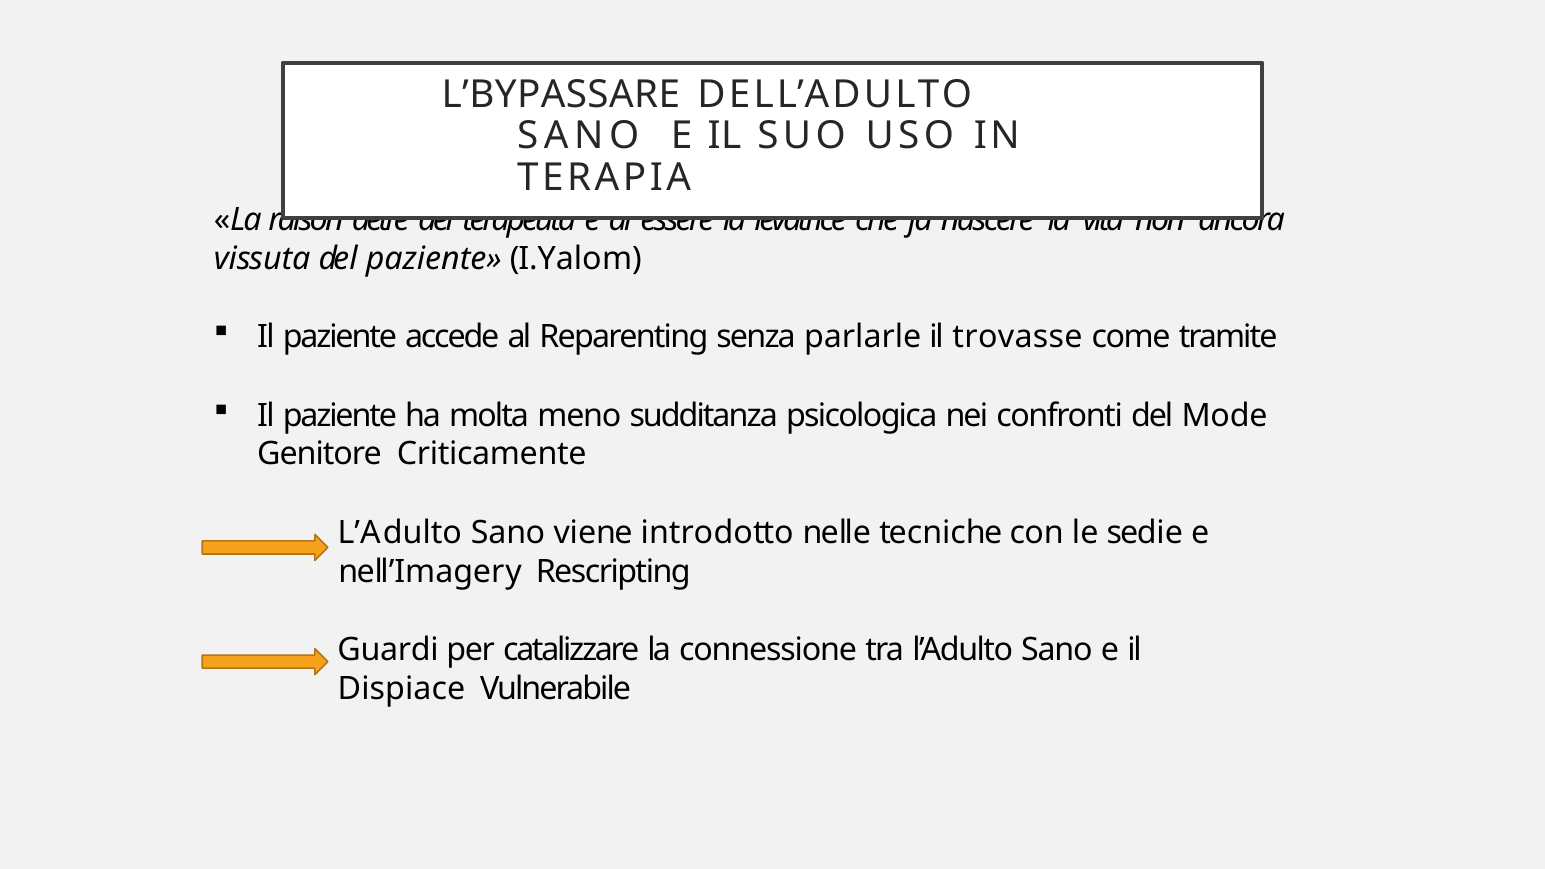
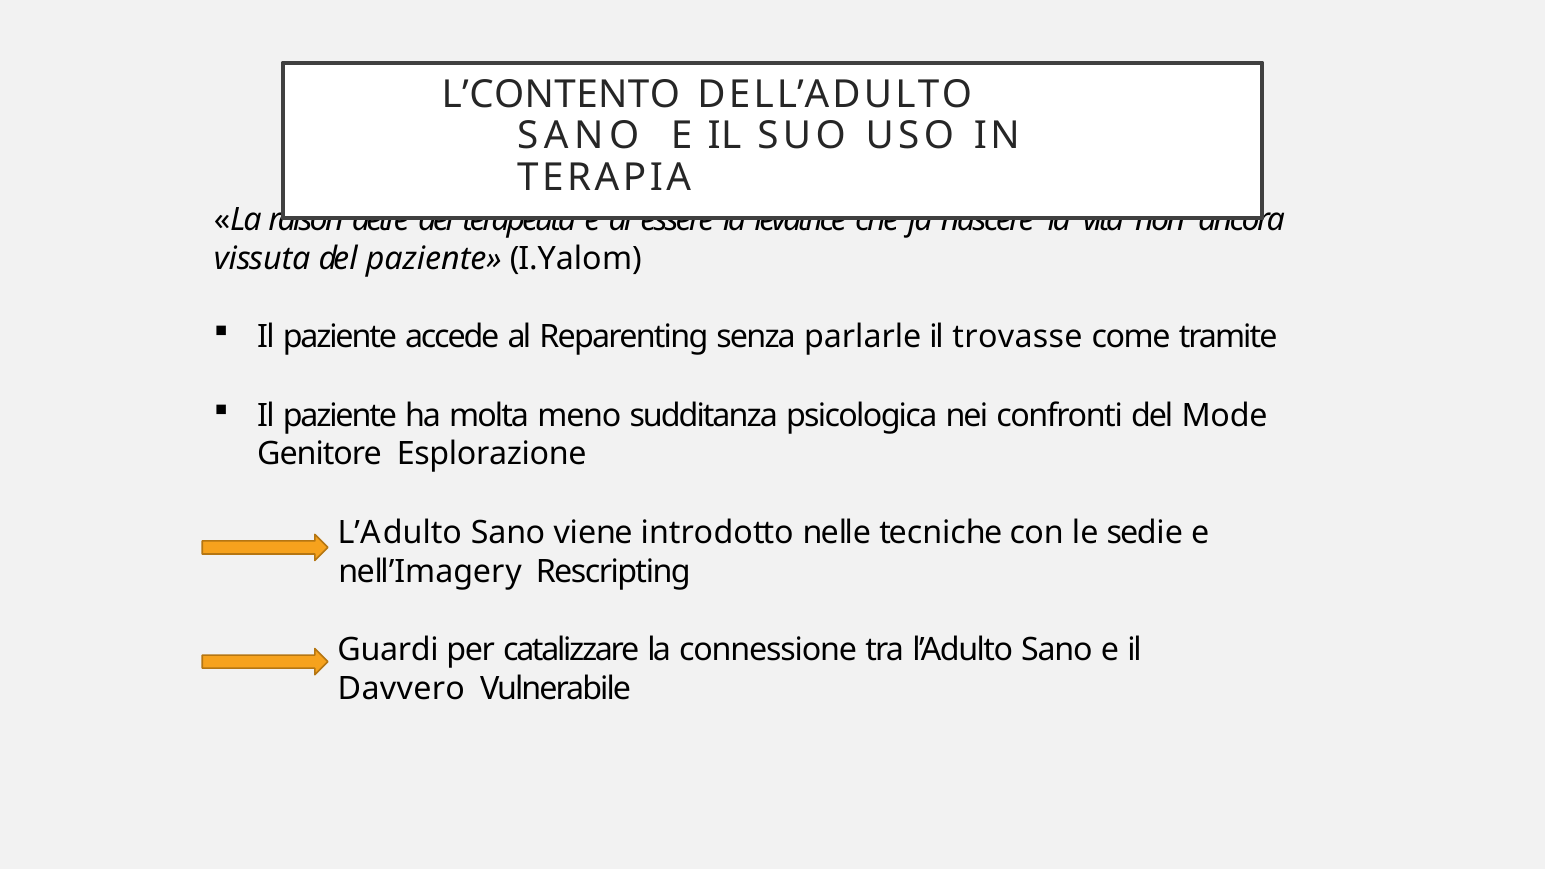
L’BYPASSARE: L’BYPASSARE -> L’CONTENTO
Criticamente: Criticamente -> Esplorazione
Dispiace: Dispiace -> Davvero
